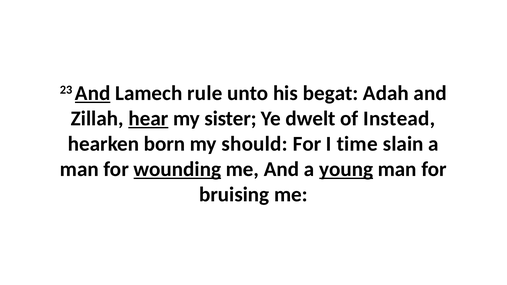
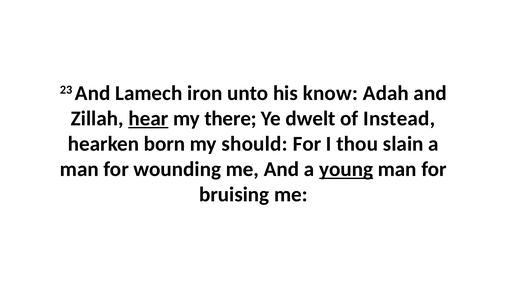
And at (93, 93) underline: present -> none
rule: rule -> iron
begat: begat -> know
sister: sister -> there
time: time -> thou
wounding underline: present -> none
